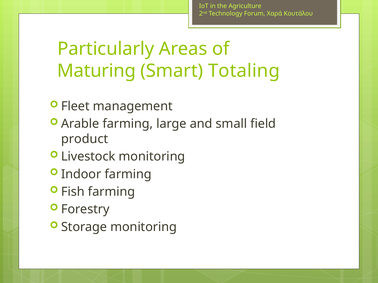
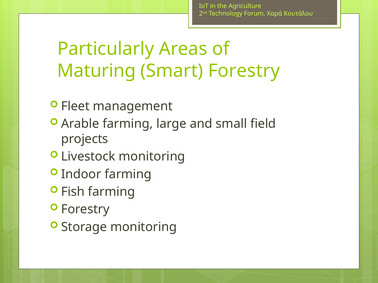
Smart Totaling: Totaling -> Forestry
product: product -> projects
